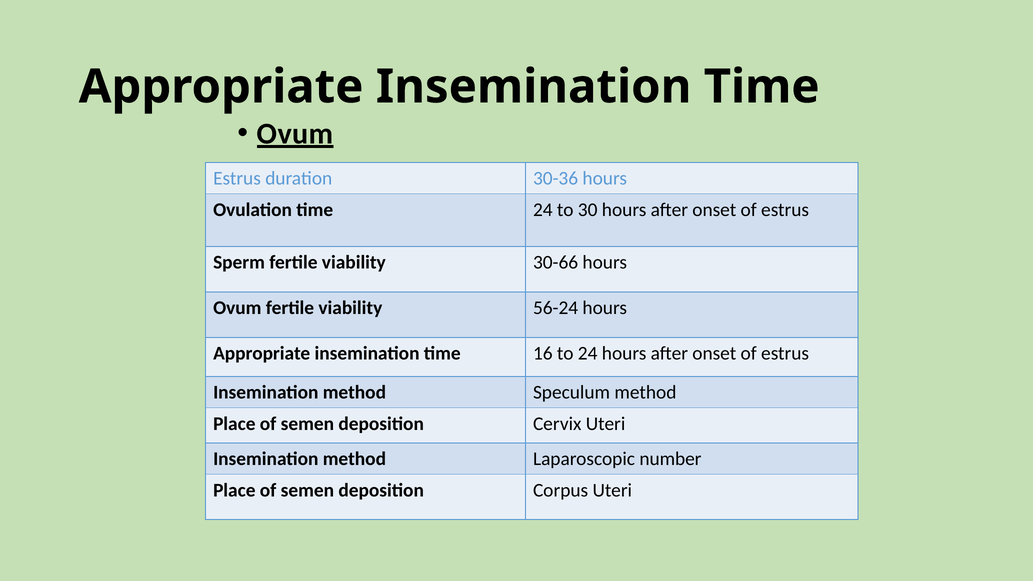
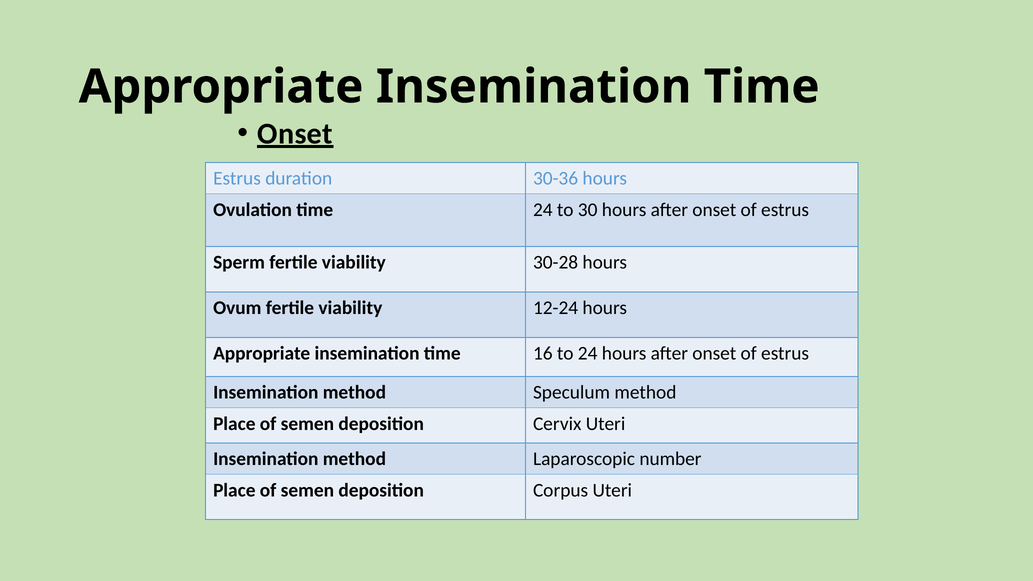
Ovum at (295, 134): Ovum -> Onset
30-66: 30-66 -> 30-28
56-24: 56-24 -> 12-24
